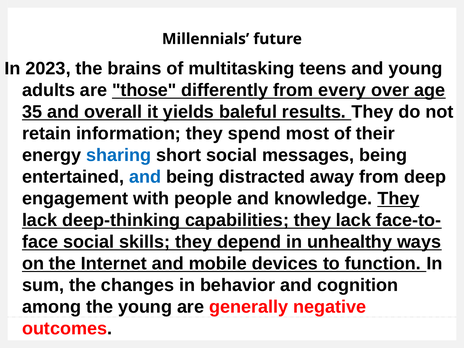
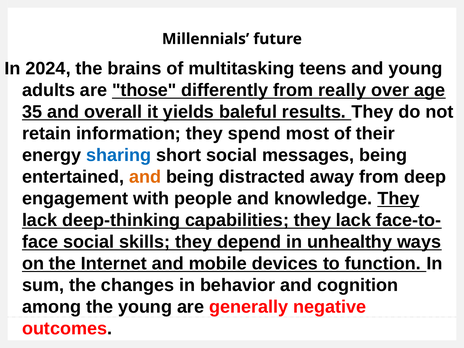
2023: 2023 -> 2024
every: every -> really
and at (145, 177) colour: blue -> orange
